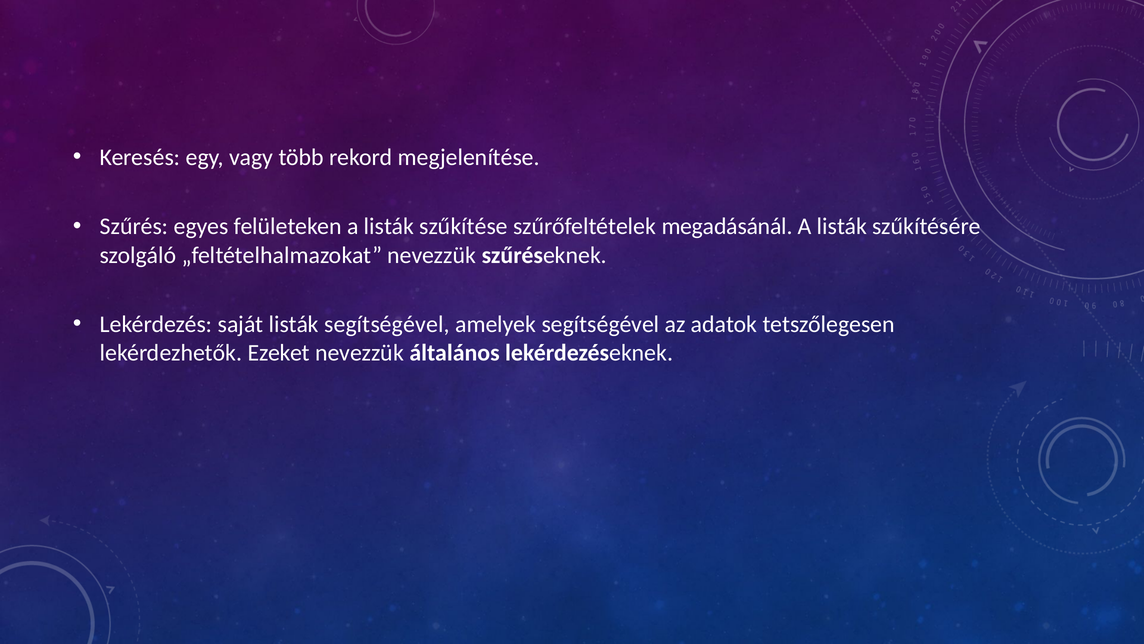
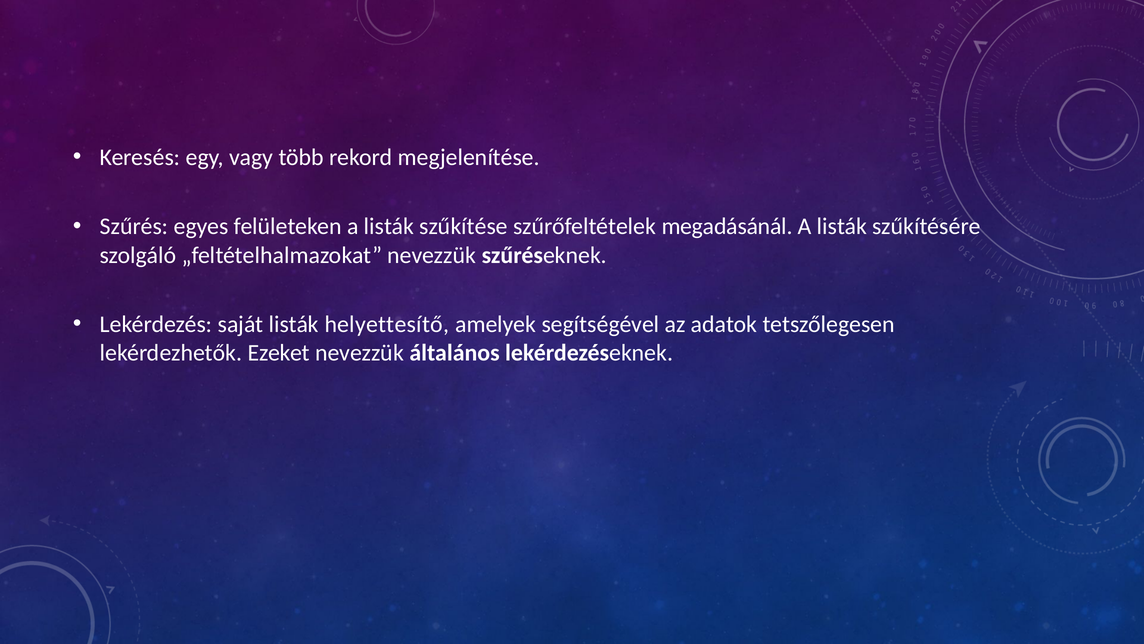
listák segítségével: segítségével -> helyettesítő
